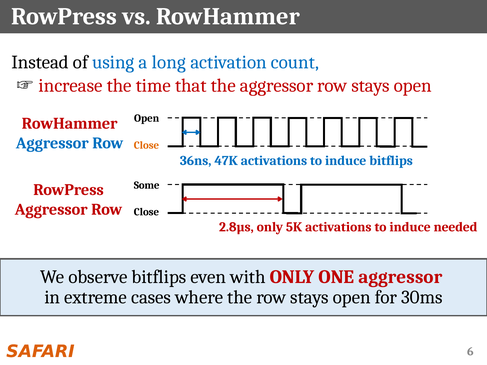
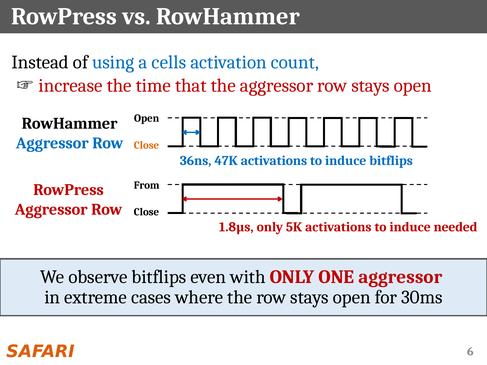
long: long -> cells
RowHammer at (70, 124) colour: red -> black
Some: Some -> From
2.8µs: 2.8µs -> 1.8µs
